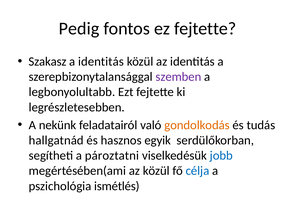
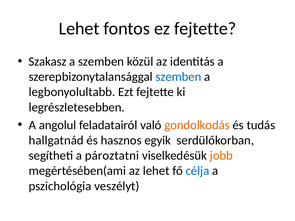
Pedig at (79, 29): Pedig -> Lehet
a identitás: identitás -> szemben
szemben at (178, 77) colour: purple -> blue
nekünk: nekünk -> angolul
jobb colour: blue -> orange
az közül: közül -> lehet
ismétlés: ismétlés -> veszélyt
